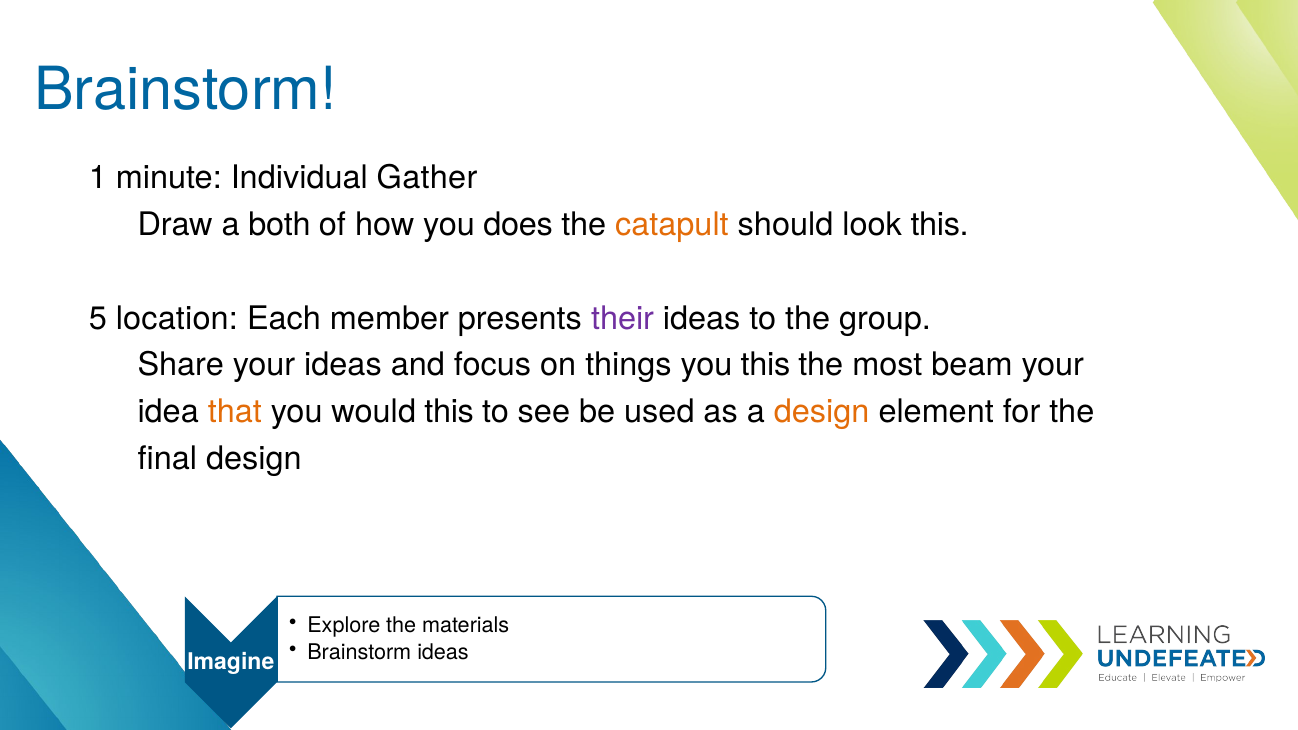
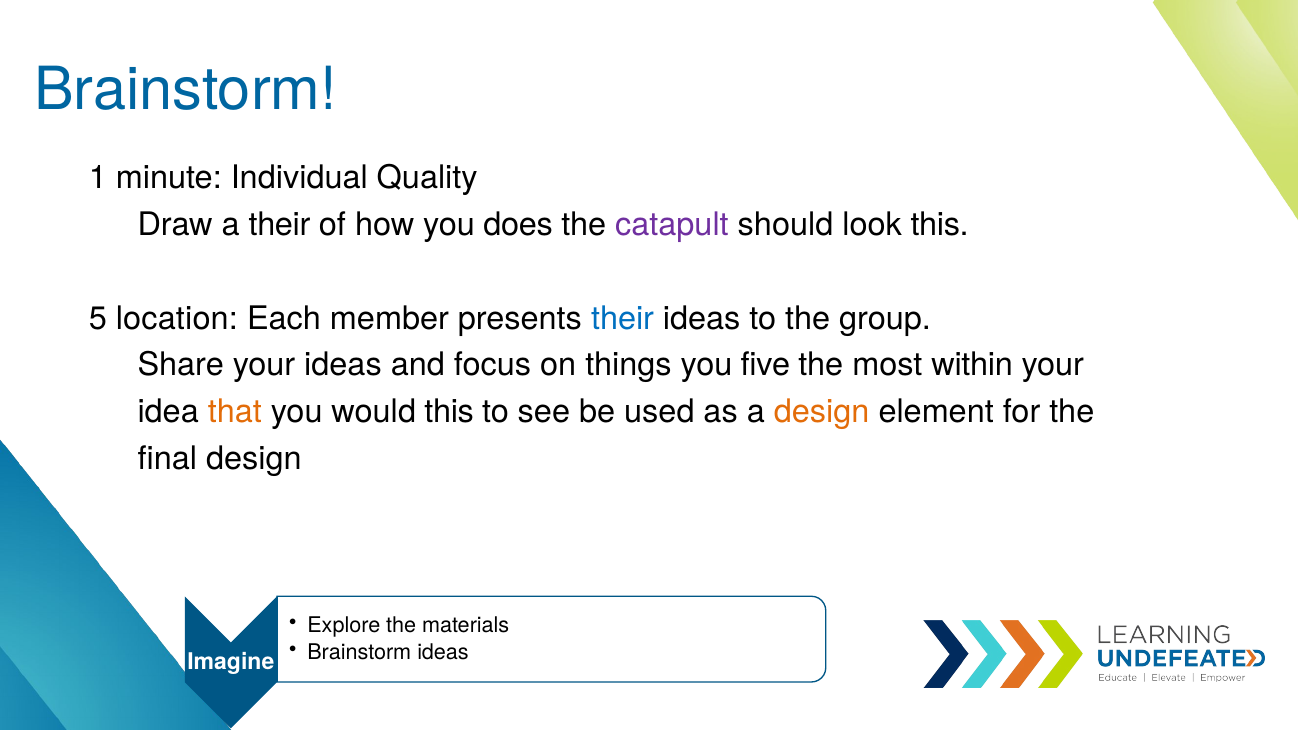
Gather: Gather -> Quality
a both: both -> their
catapult colour: orange -> purple
their at (623, 318) colour: purple -> blue
you this: this -> five
beam: beam -> within
